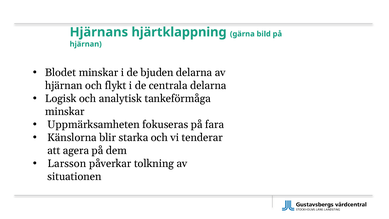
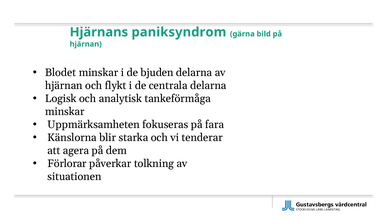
hjärtklappning: hjärtklappning -> paniksyndrom
Larsson: Larsson -> Förlorar
